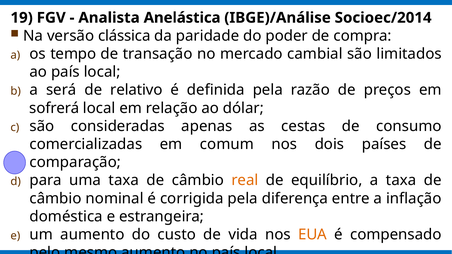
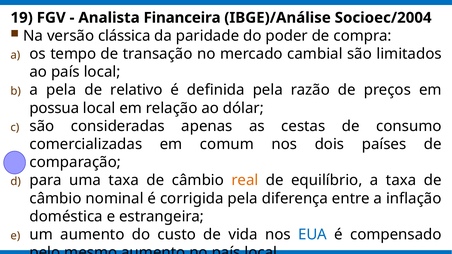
Anelástica: Anelástica -> Financeira
Socioec/2014: Socioec/2014 -> Socioec/2004
a será: será -> pela
sofrerá: sofrerá -> possua
EUA colour: orange -> blue
